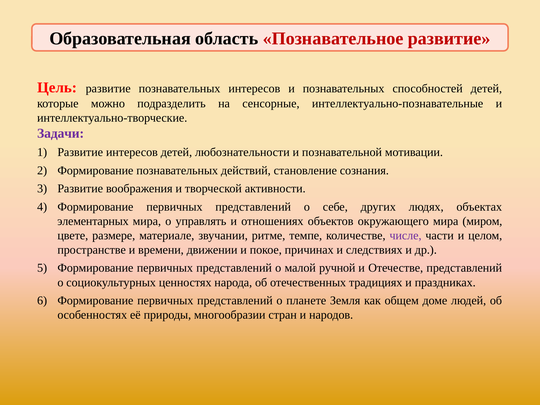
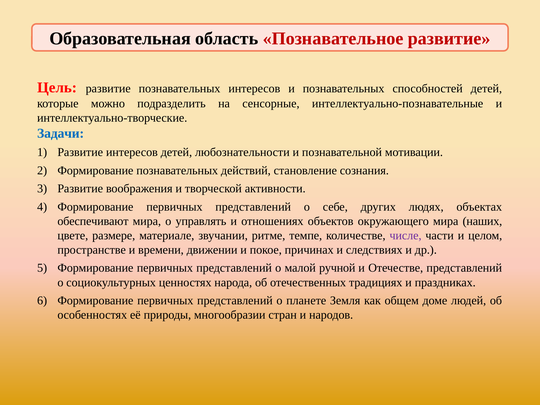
Задачи colour: purple -> blue
элементарных: элементарных -> обеспечивают
миром: миром -> наших
